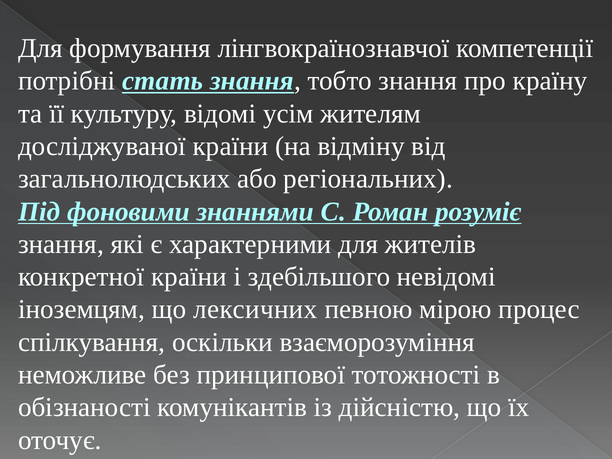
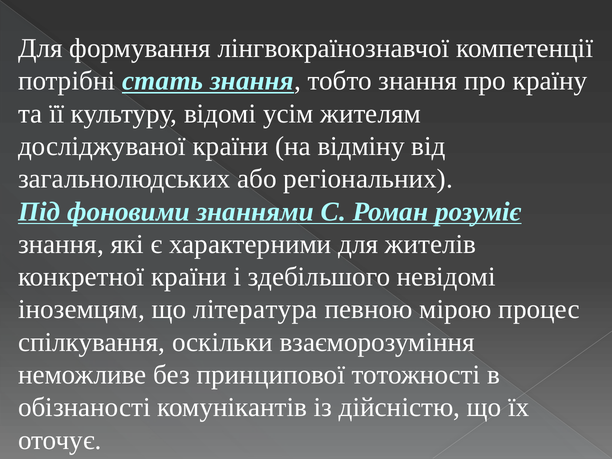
лексичних: лексичних -> література
